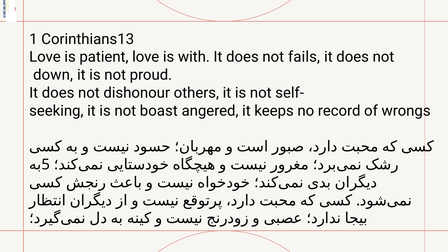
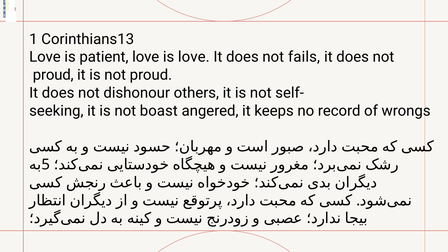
is with: with -> love
down at (53, 75): down -> proud
